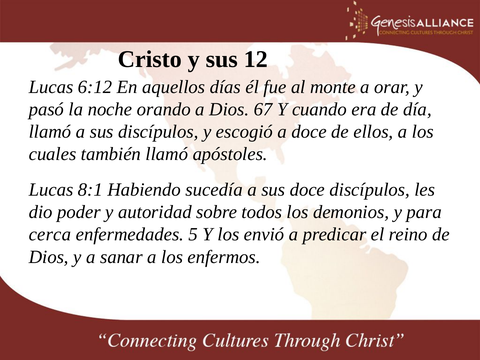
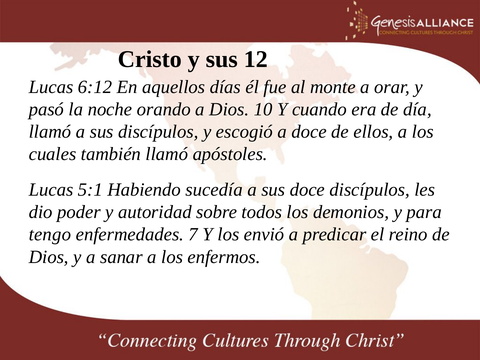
67: 67 -> 10
8:1: 8:1 -> 5:1
cerca: cerca -> tengo
5: 5 -> 7
